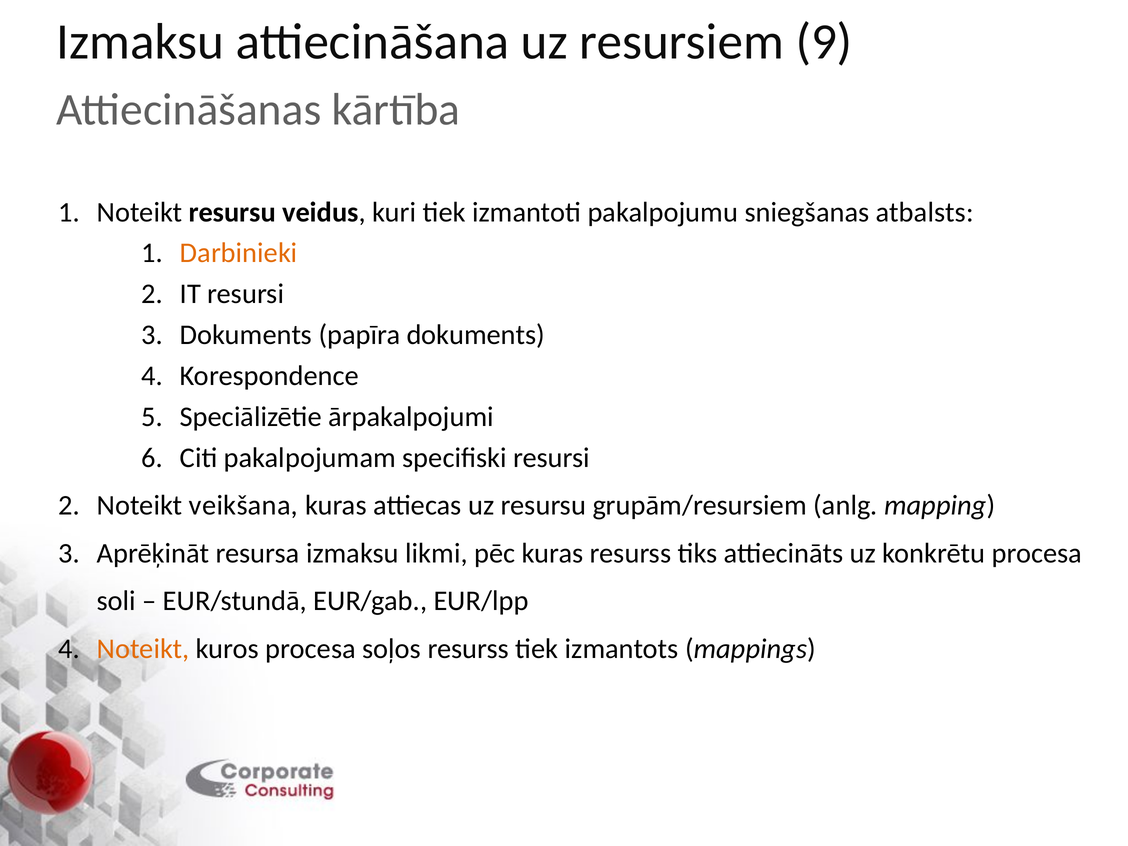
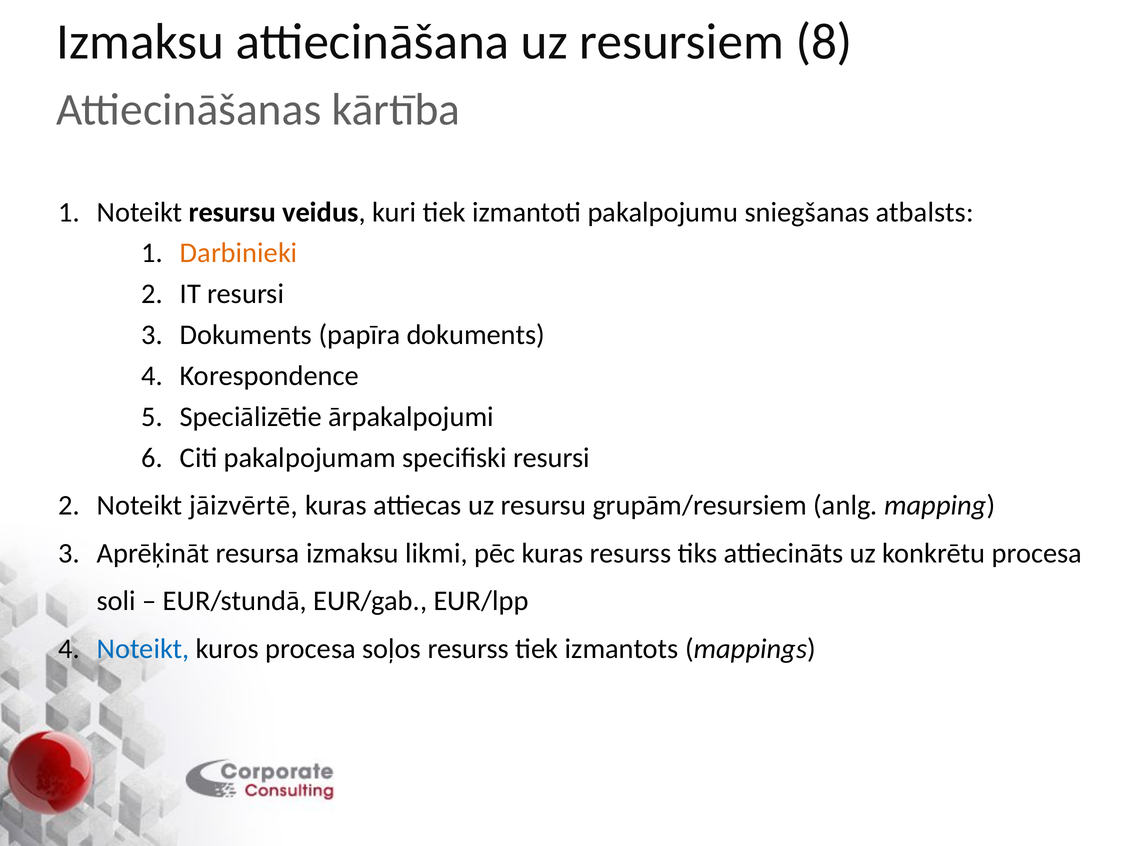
9: 9 -> 8
veikšana: veikšana -> jāizvērtē
Noteikt at (143, 649) colour: orange -> blue
